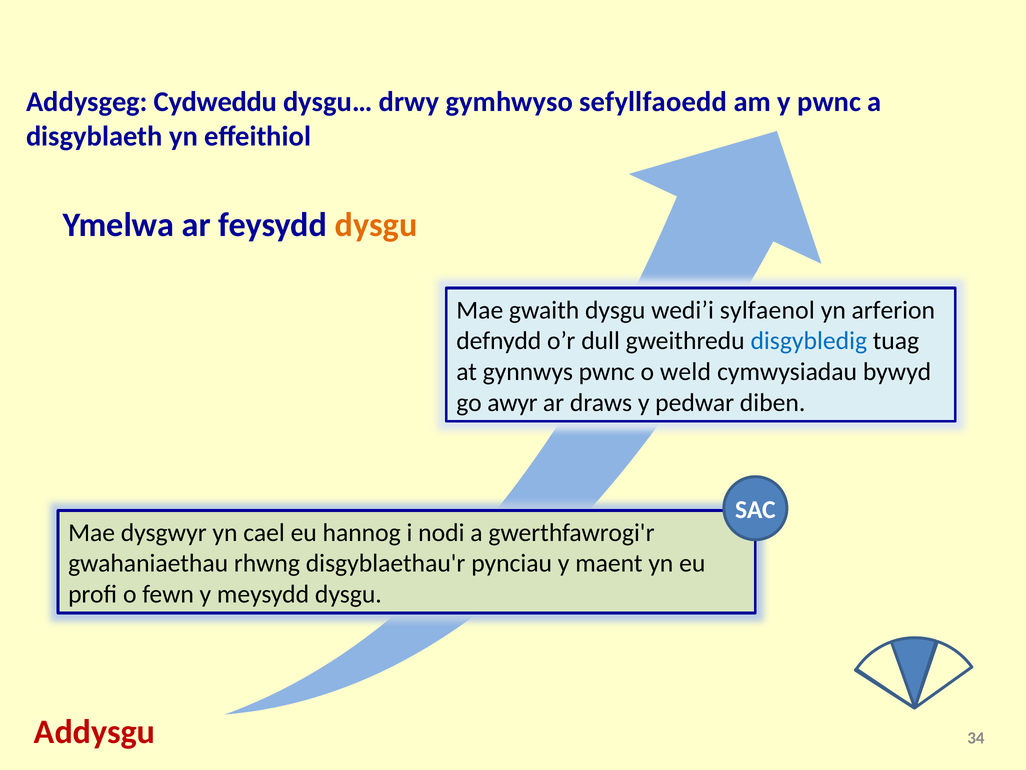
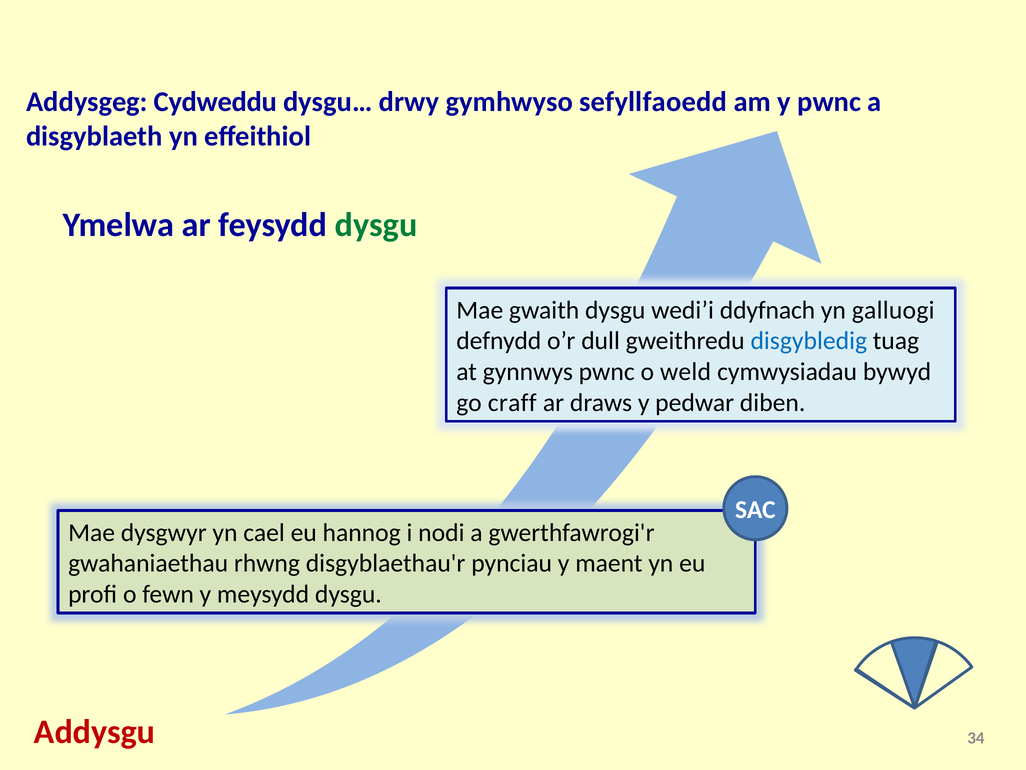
dysgu at (376, 225) colour: orange -> green
sylfaenol: sylfaenol -> ddyfnach
arferion: arferion -> galluogi
awyr: awyr -> craff
